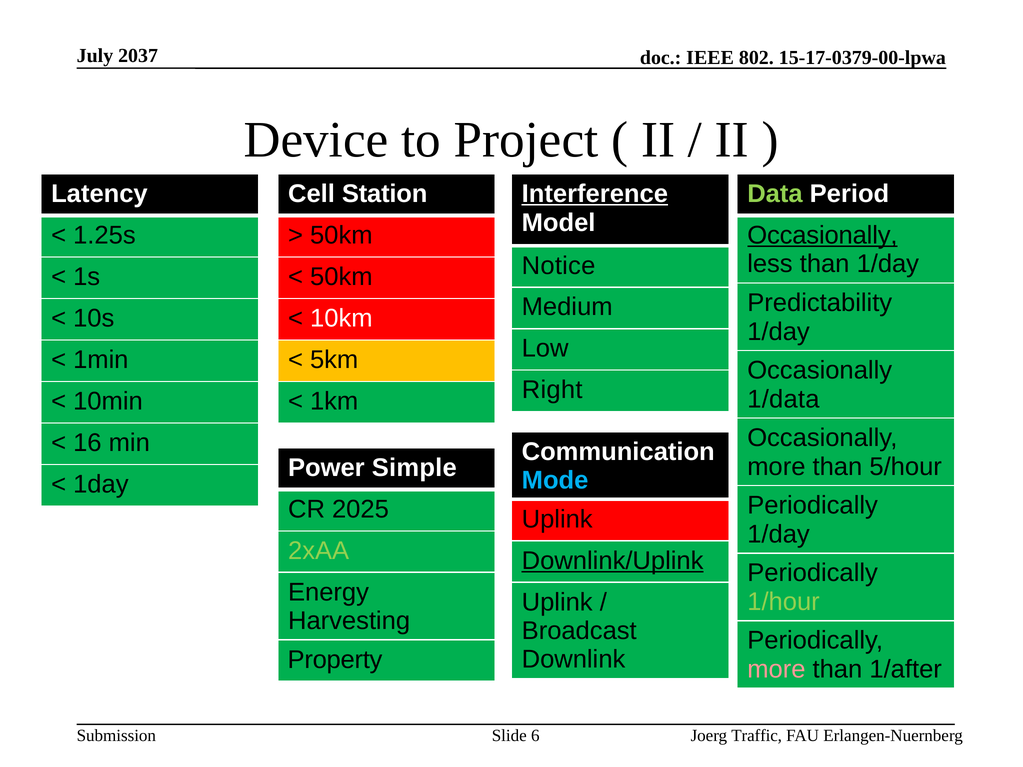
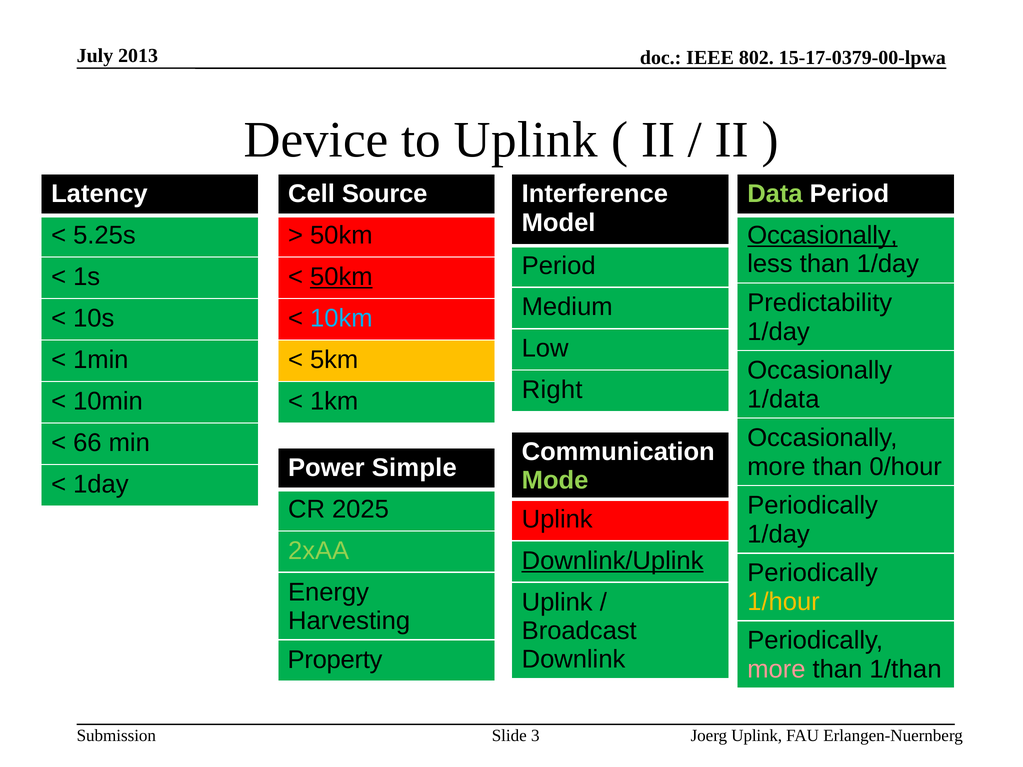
2037: 2037 -> 2013
to Project: Project -> Uplink
Station: Station -> Source
Interference underline: present -> none
1.25s: 1.25s -> 5.25s
Notice at (559, 266): Notice -> Period
50km at (341, 277) underline: none -> present
10km colour: white -> light blue
16: 16 -> 66
5/hour: 5/hour -> 0/hour
Mode colour: light blue -> light green
1/hour colour: light green -> yellow
1/after: 1/after -> 1/than
6: 6 -> 3
Joerg Traffic: Traffic -> Uplink
